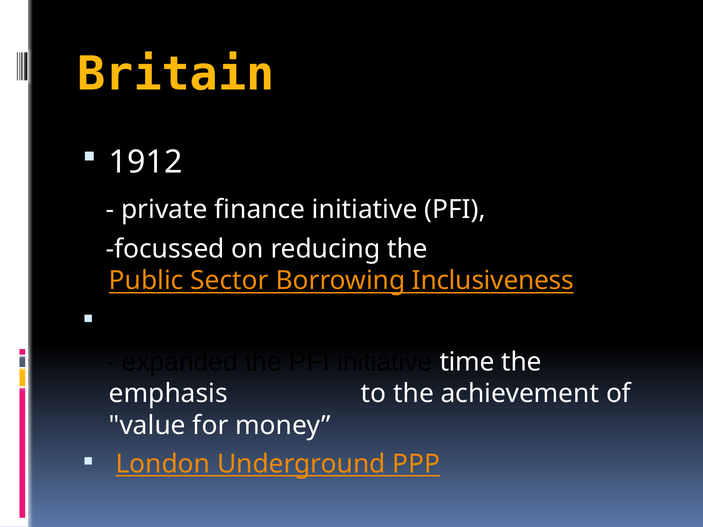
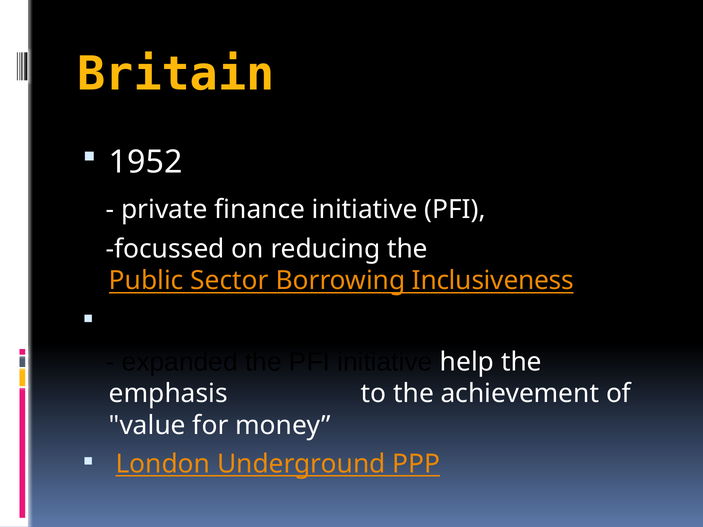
1912: 1912 -> 1952
time: time -> help
